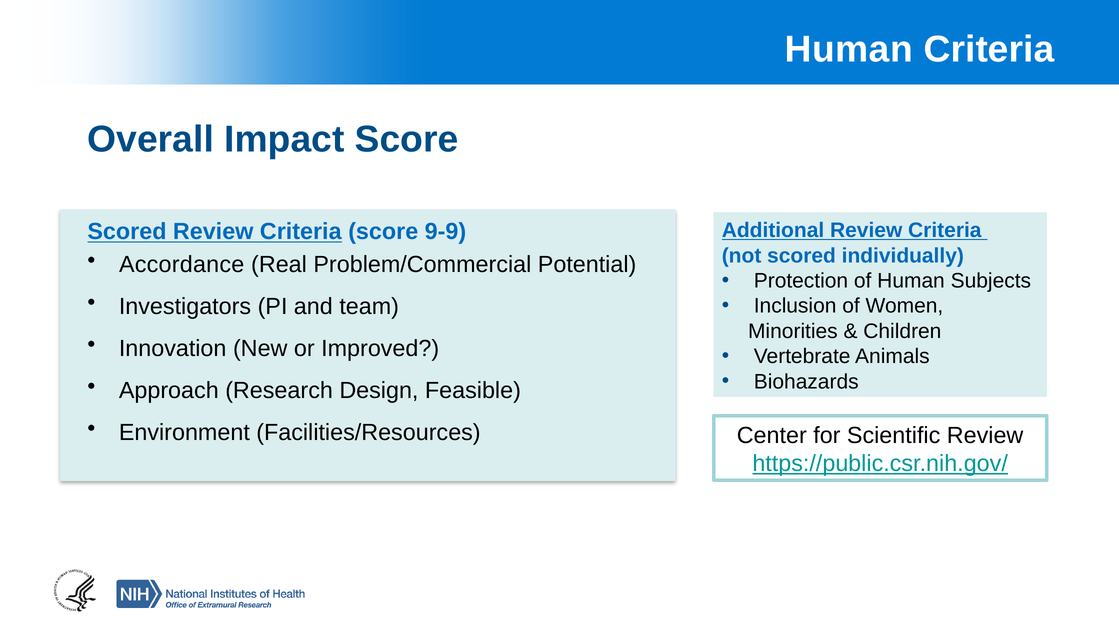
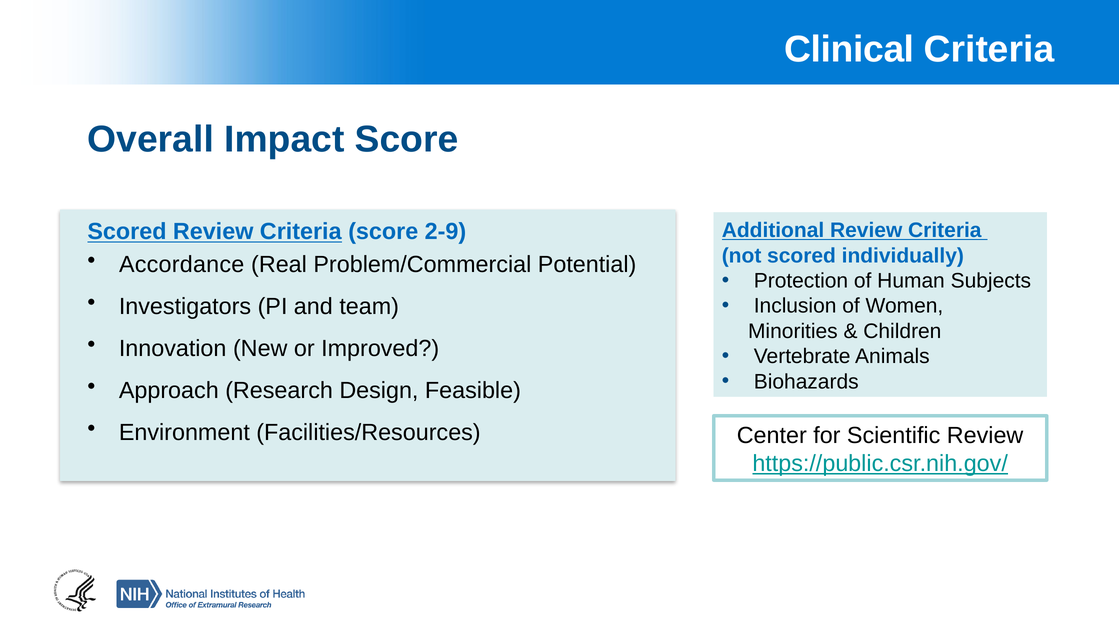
Human at (849, 49): Human -> Clinical
9-9: 9-9 -> 2-9
